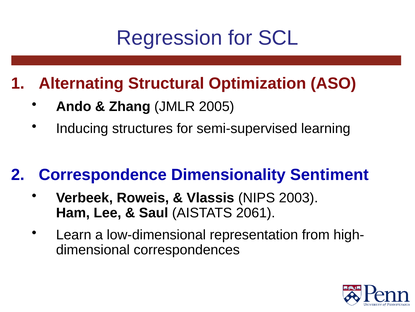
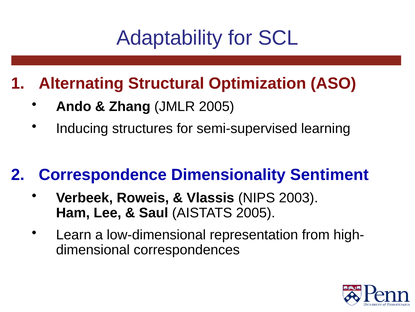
Regression: Regression -> Adaptability
AISTATS 2061: 2061 -> 2005
